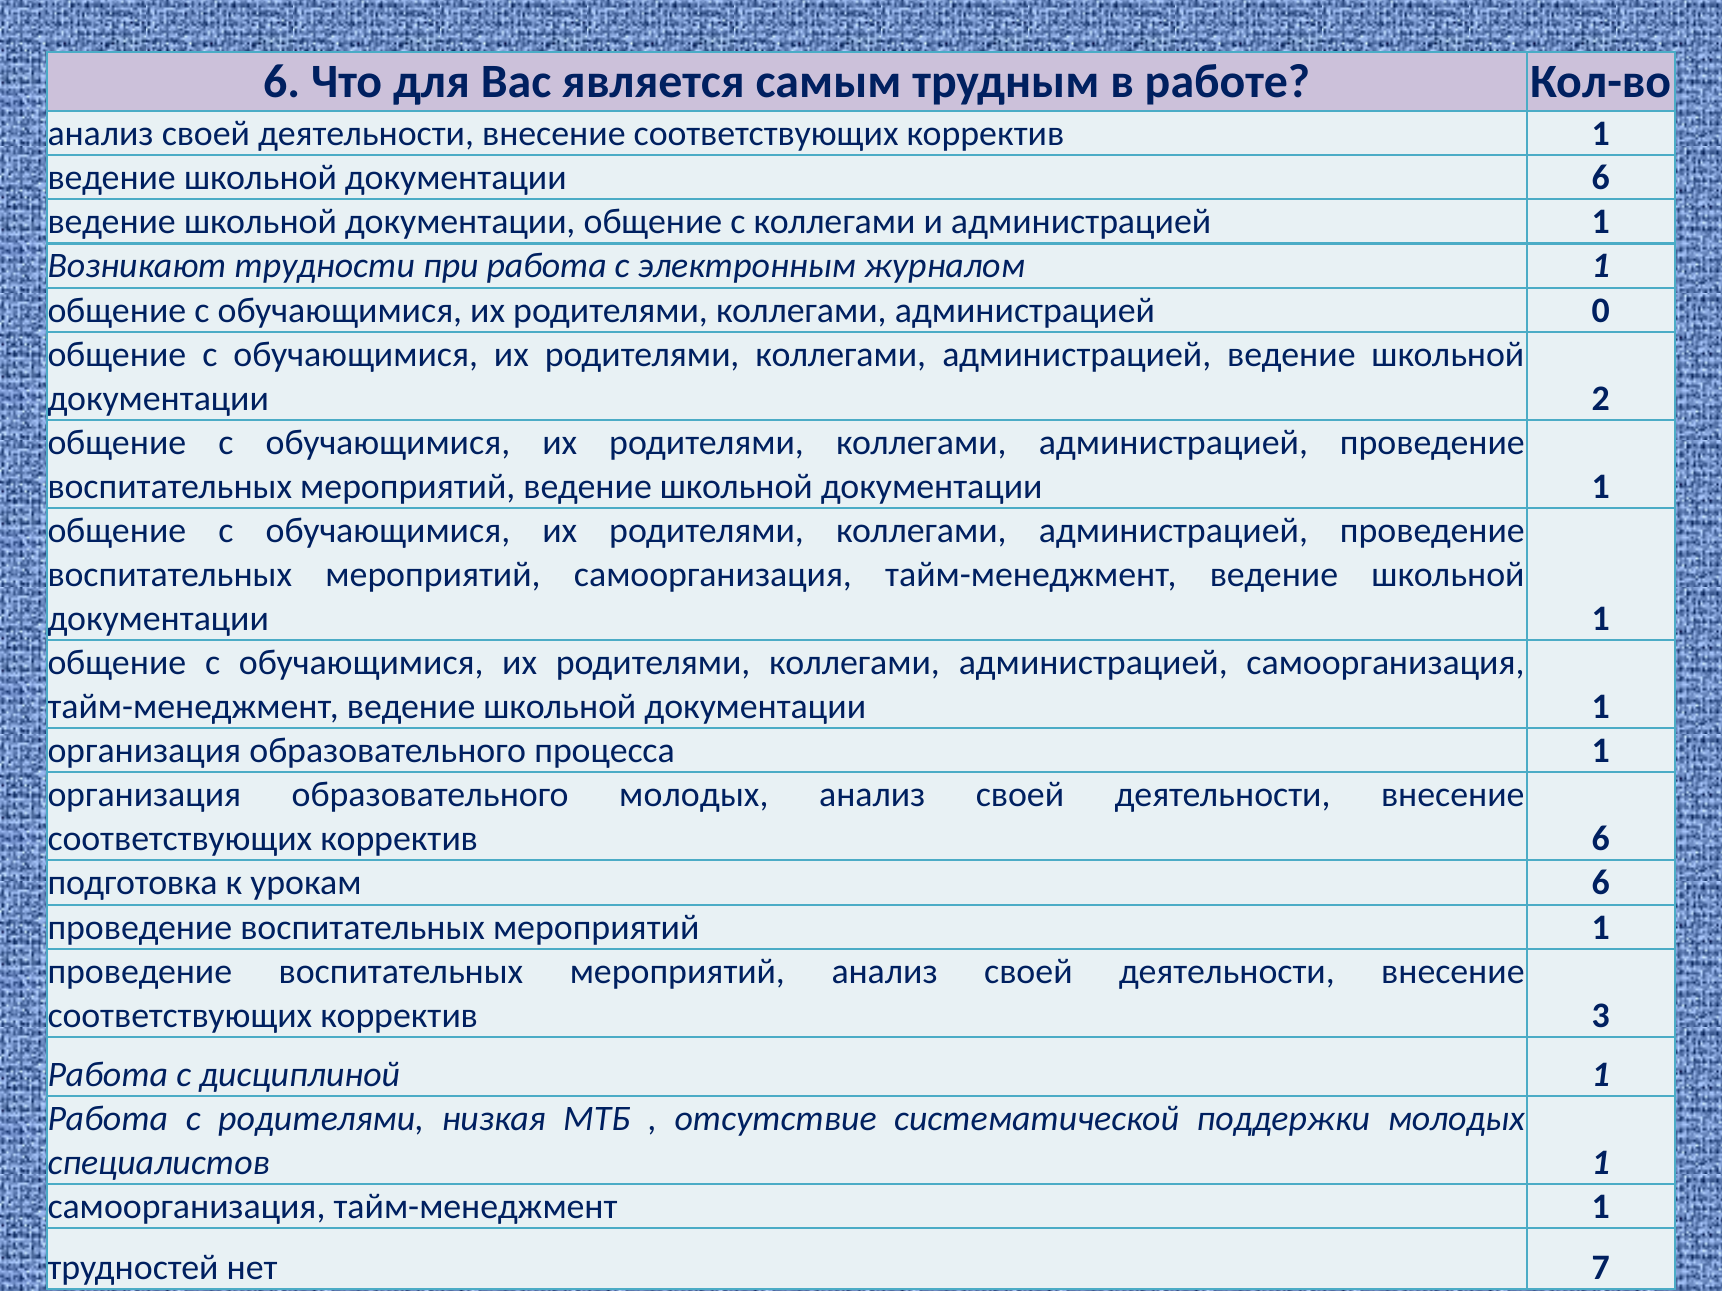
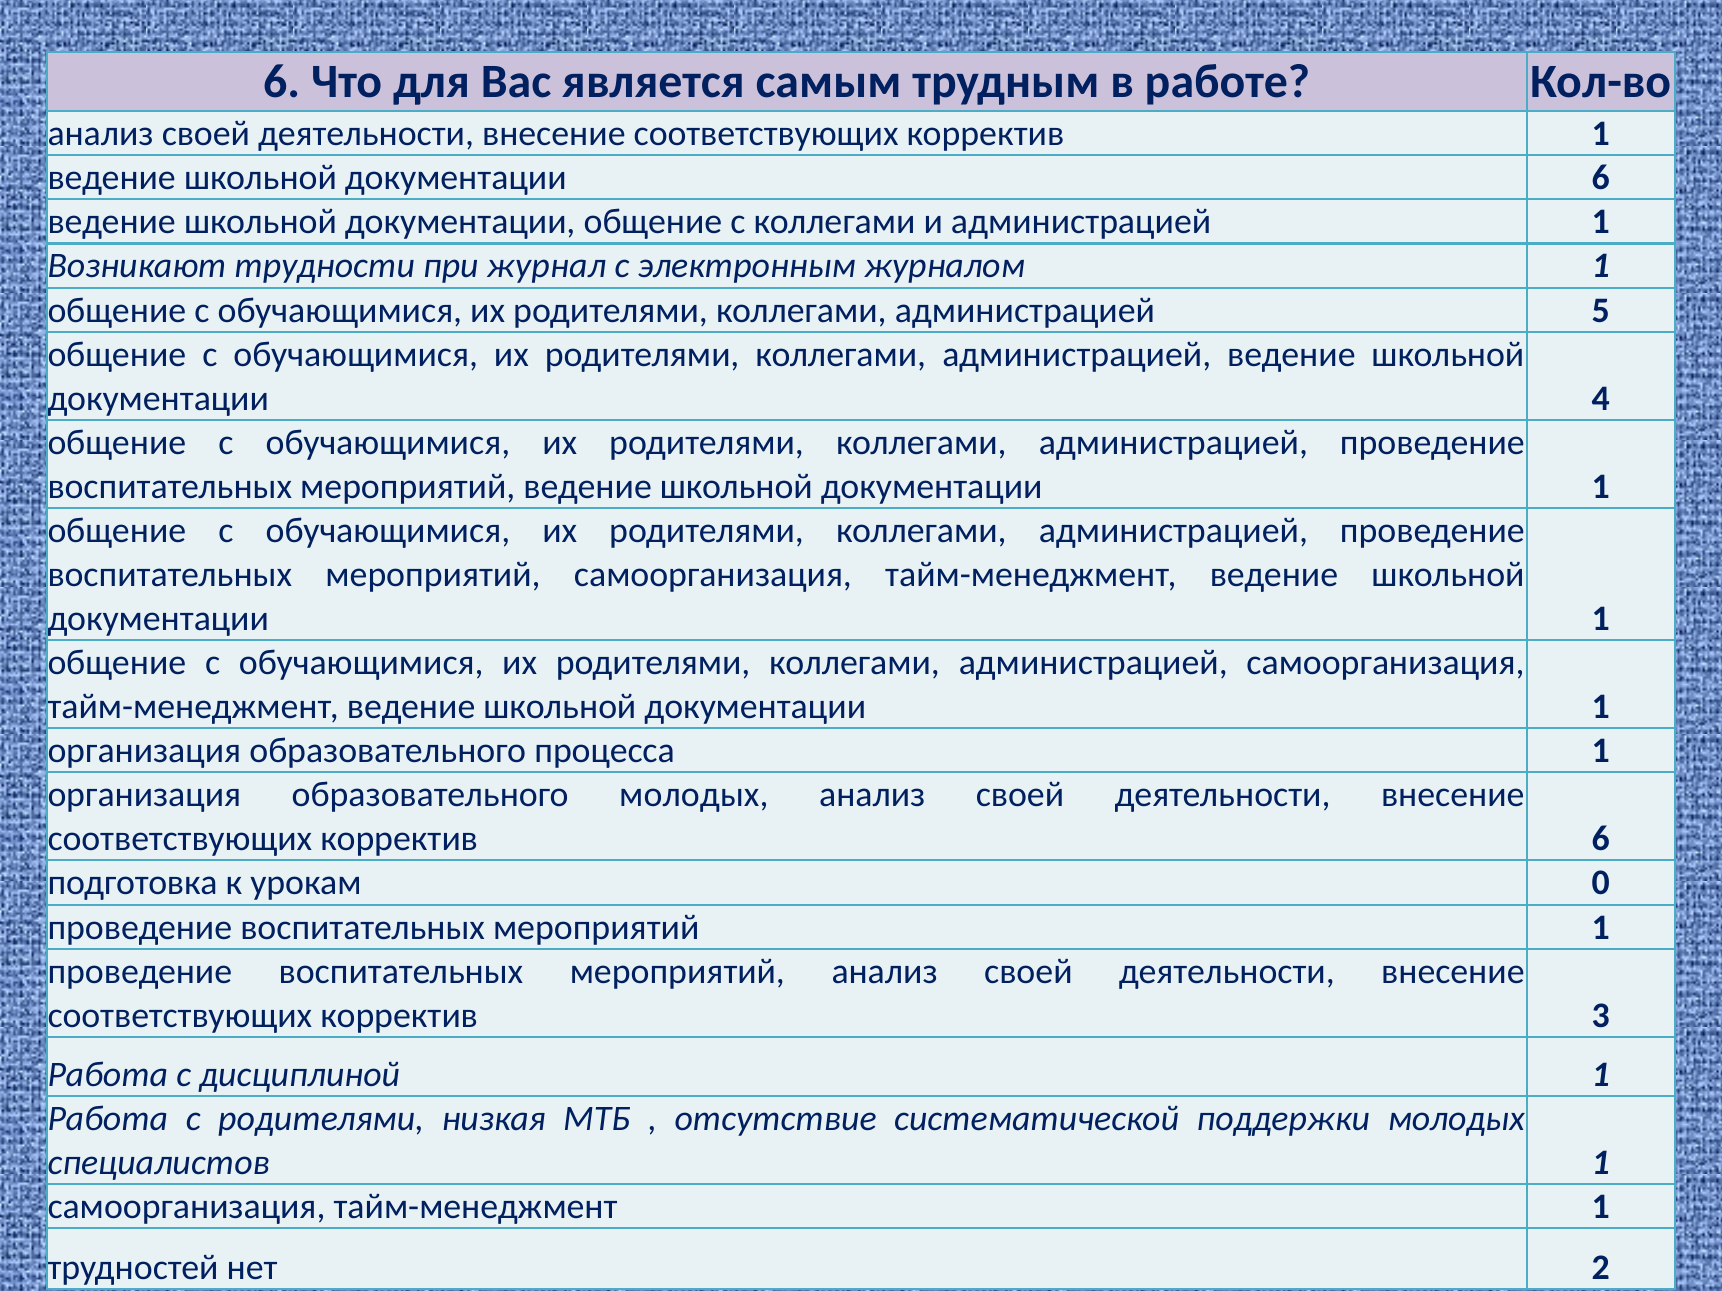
при работа: работа -> журнал
0: 0 -> 5
2: 2 -> 4
урокам 6: 6 -> 0
7: 7 -> 2
